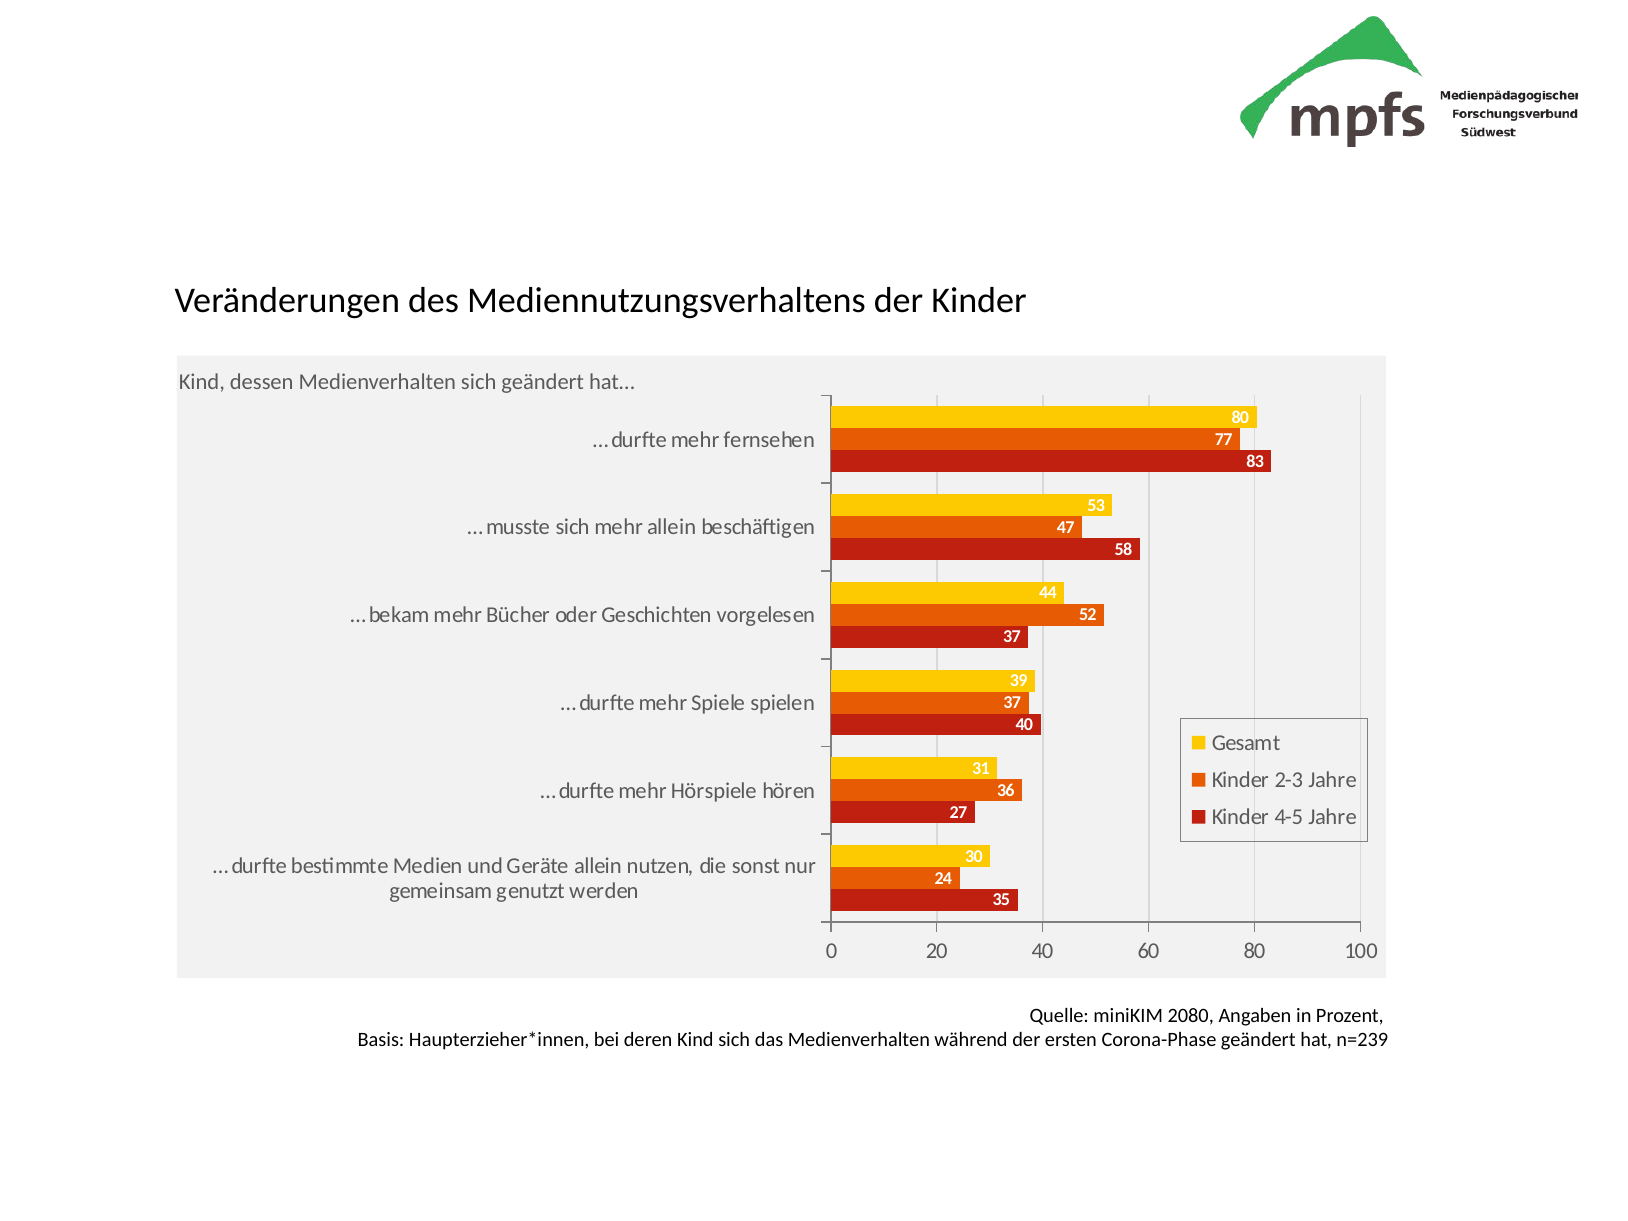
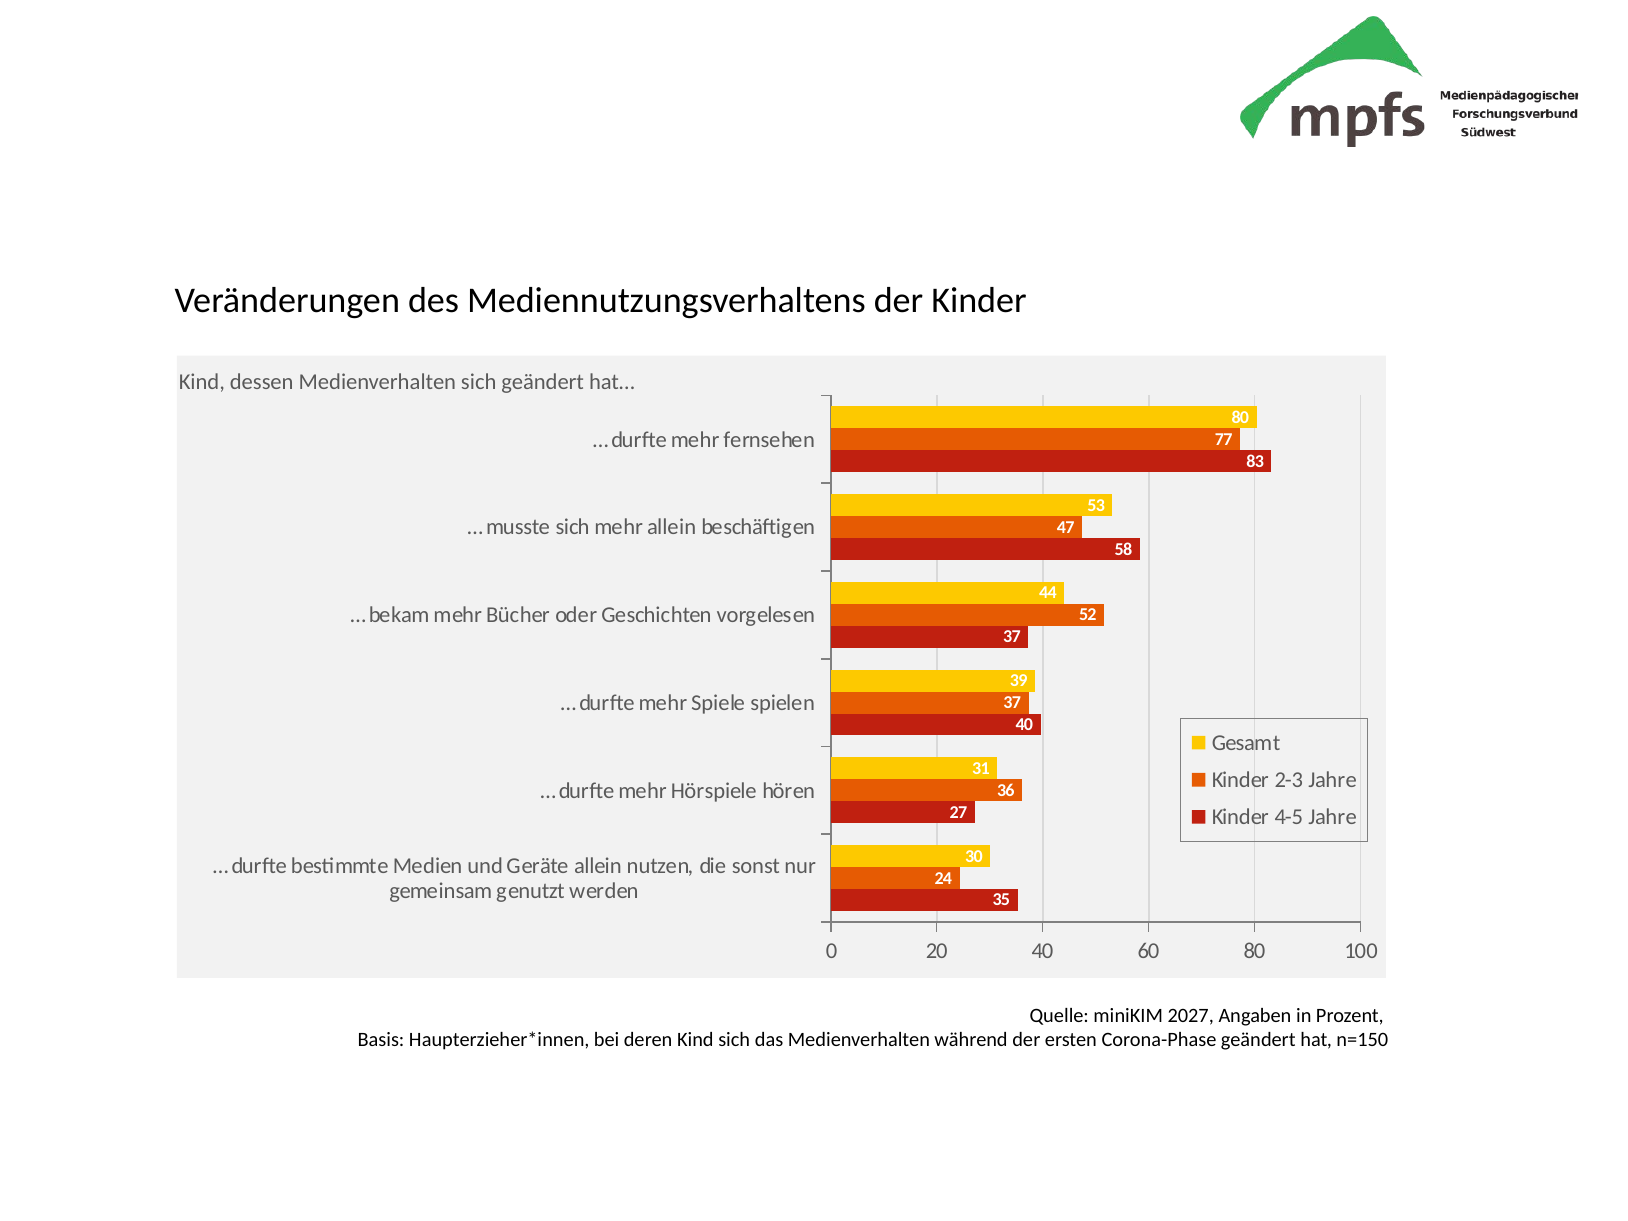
2080: 2080 -> 2027
n=239: n=239 -> n=150
